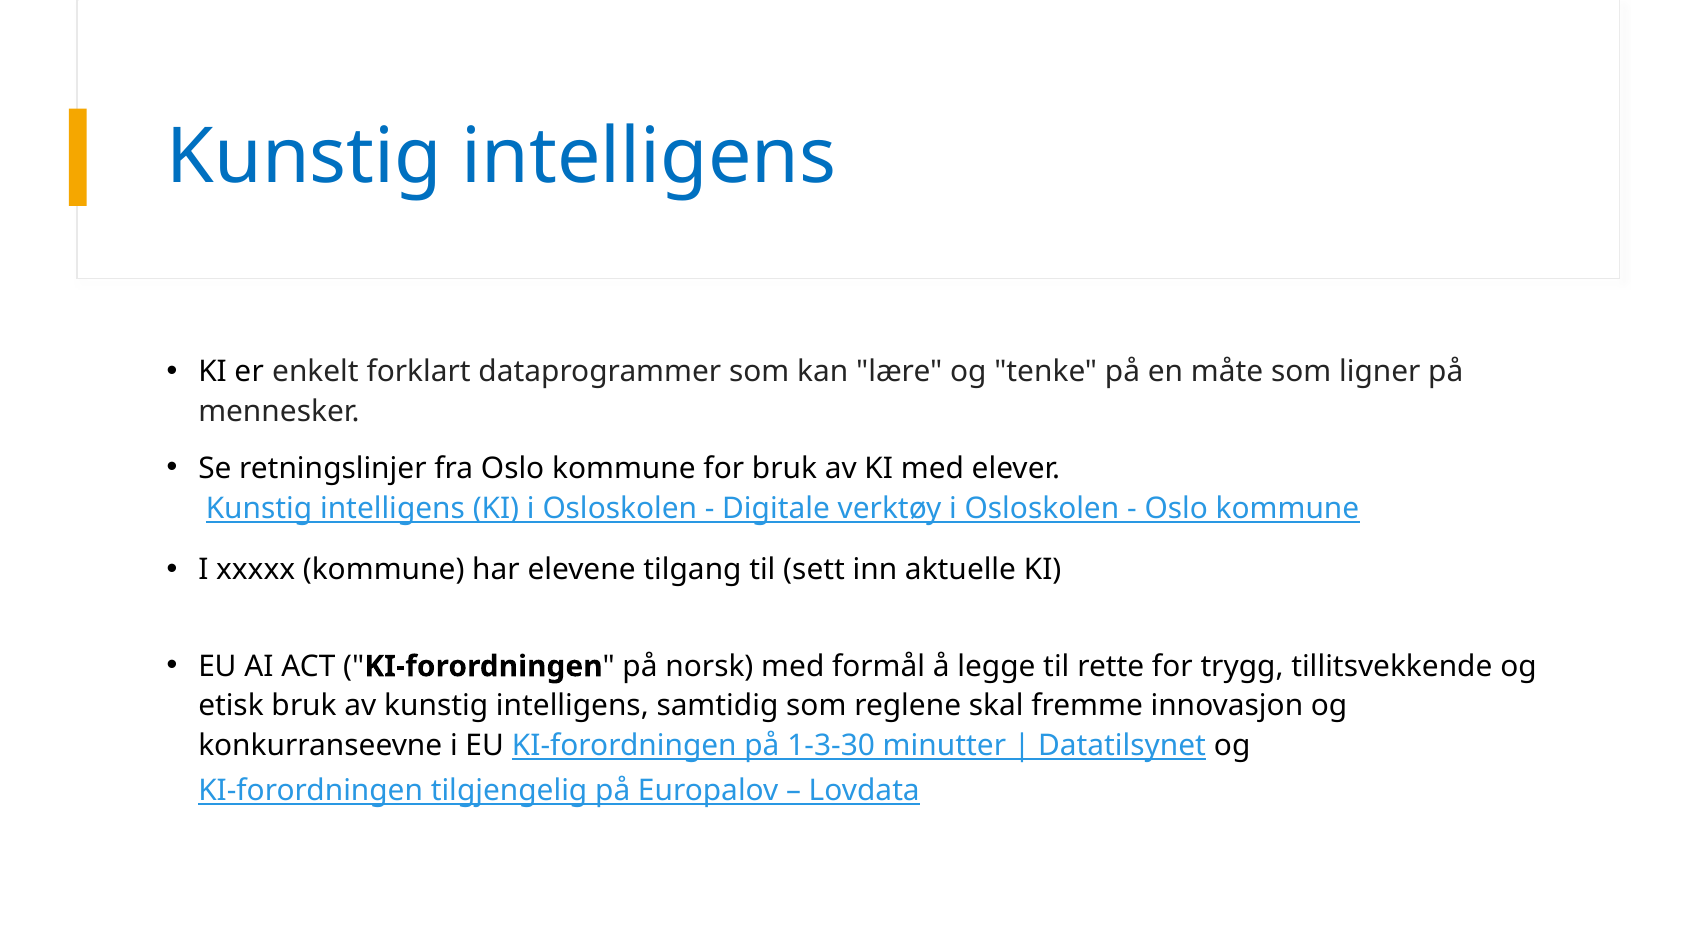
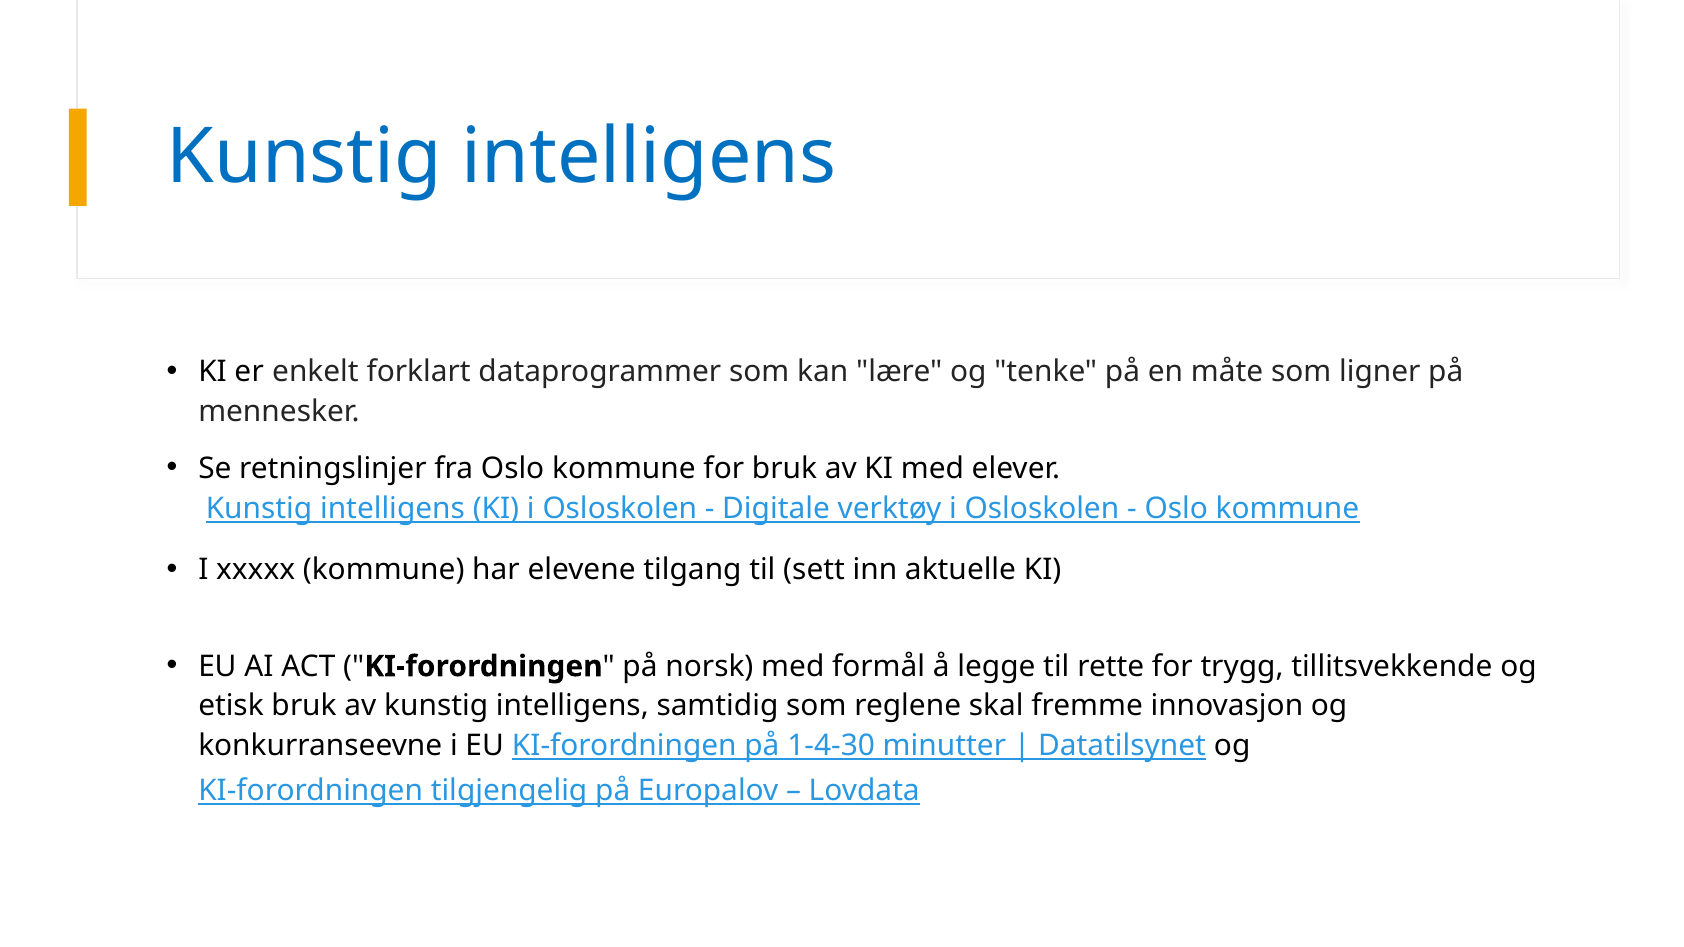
1-3-30: 1-3-30 -> 1-4-30
